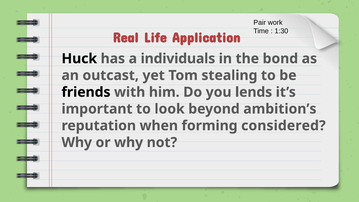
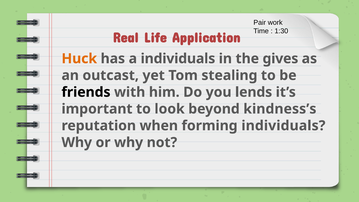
Huck colour: black -> orange
bond: bond -> gives
ambition’s: ambition’s -> kindness’s
forming considered: considered -> individuals
